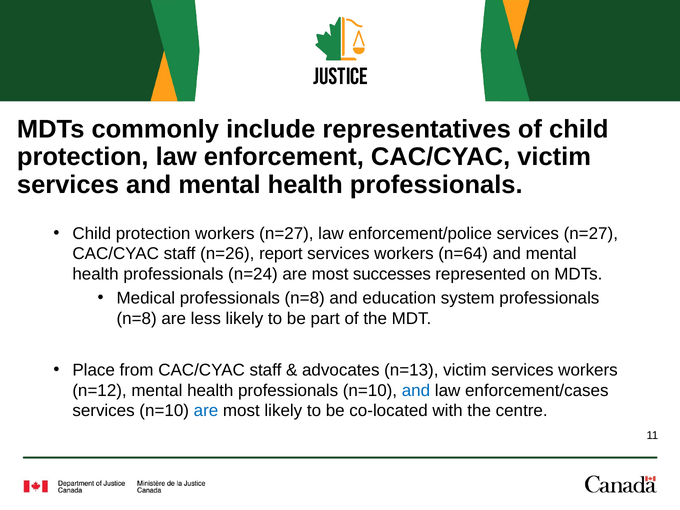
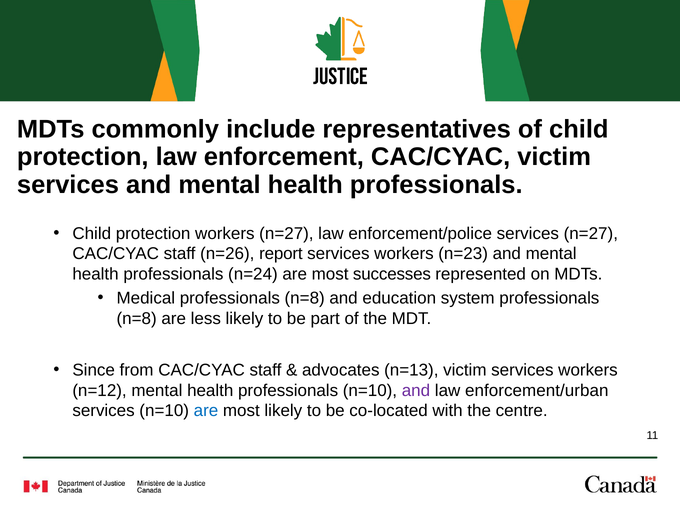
n=64: n=64 -> n=23
Place: Place -> Since
and at (416, 390) colour: blue -> purple
enforcement/cases: enforcement/cases -> enforcement/urban
